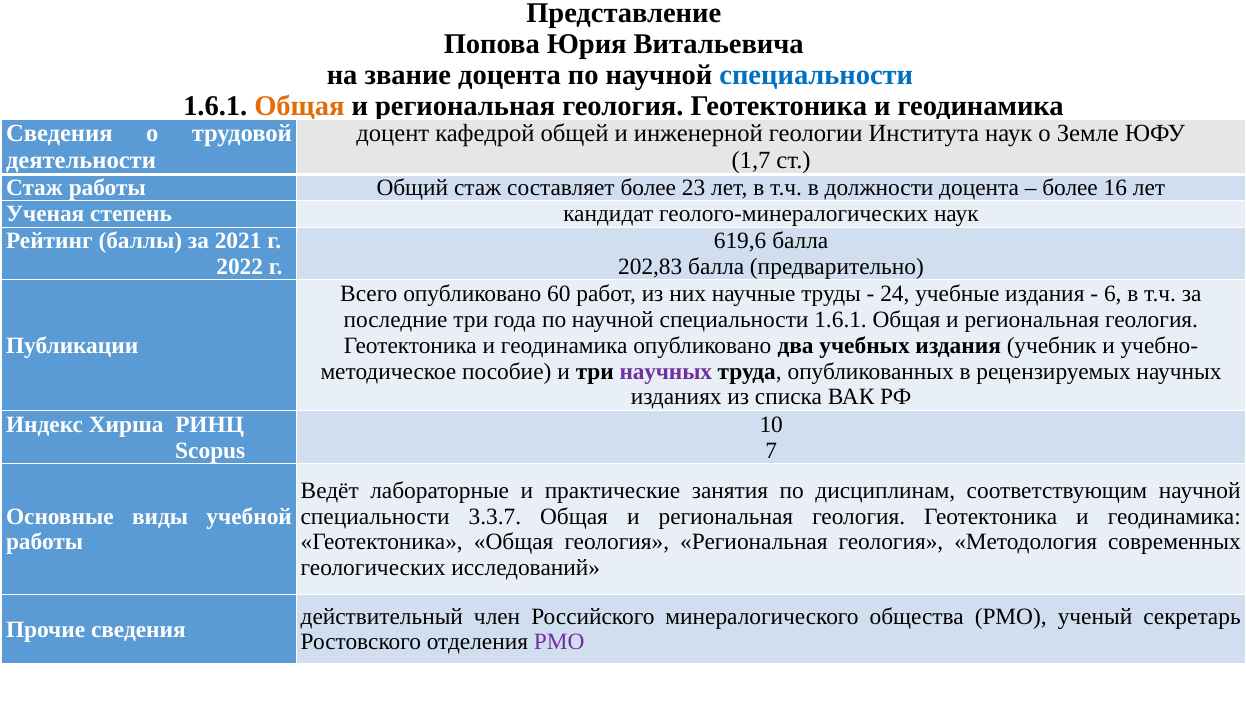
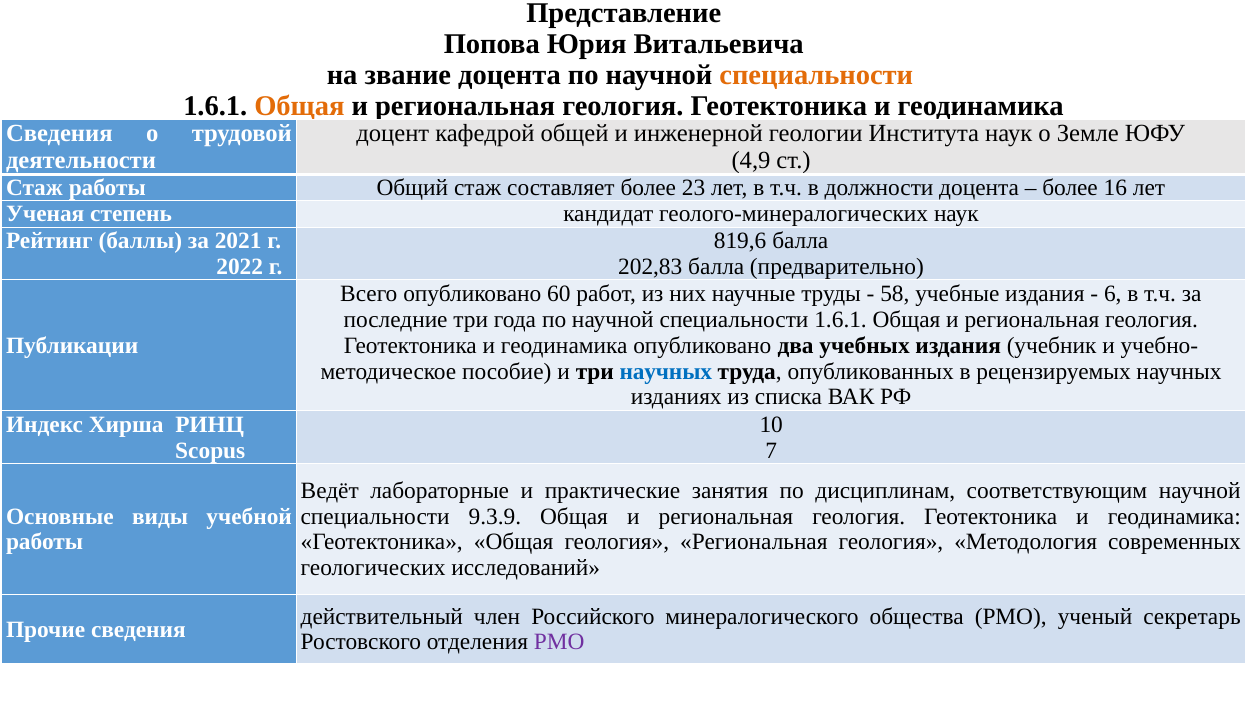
специальности at (816, 75) colour: blue -> orange
1,7: 1,7 -> 4,9
619,6: 619,6 -> 819,6
24: 24 -> 58
научных at (666, 371) colour: purple -> blue
3.3.7: 3.3.7 -> 9.3.9
